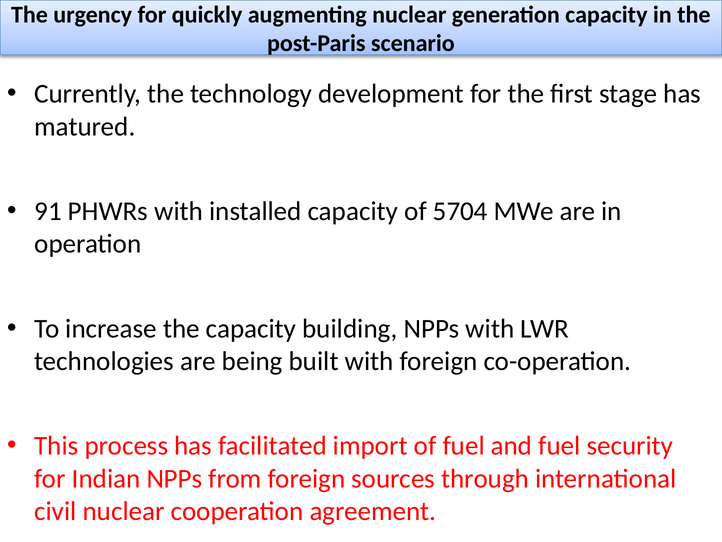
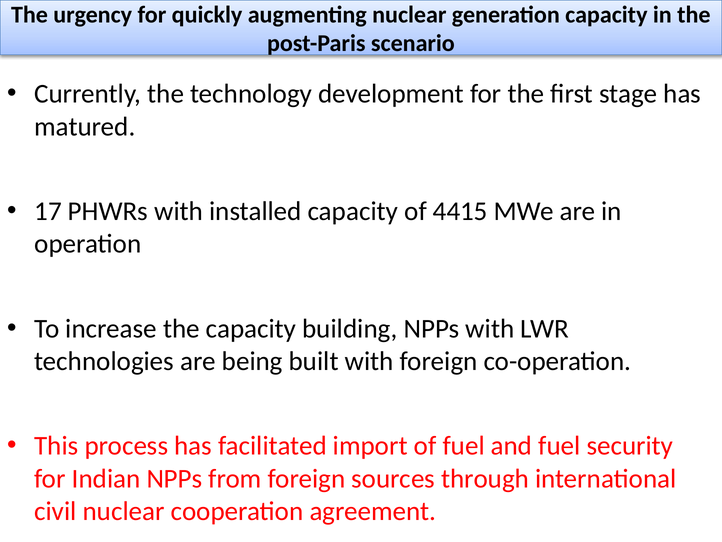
91: 91 -> 17
5704: 5704 -> 4415
